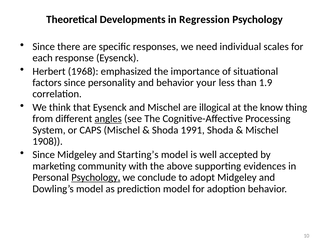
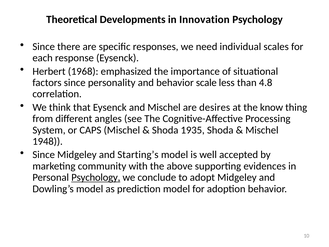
Regression: Regression -> Innovation
your: your -> scale
1.9: 1.9 -> 4.8
illogical: illogical -> desires
angles underline: present -> none
1991: 1991 -> 1935
1908: 1908 -> 1948
